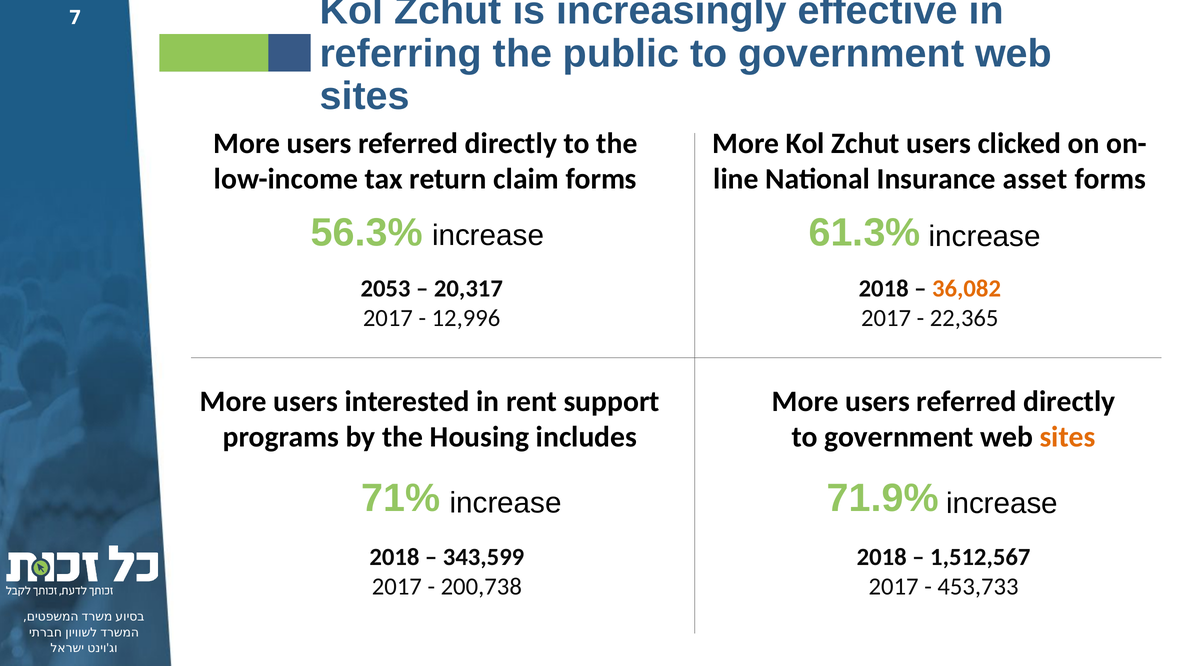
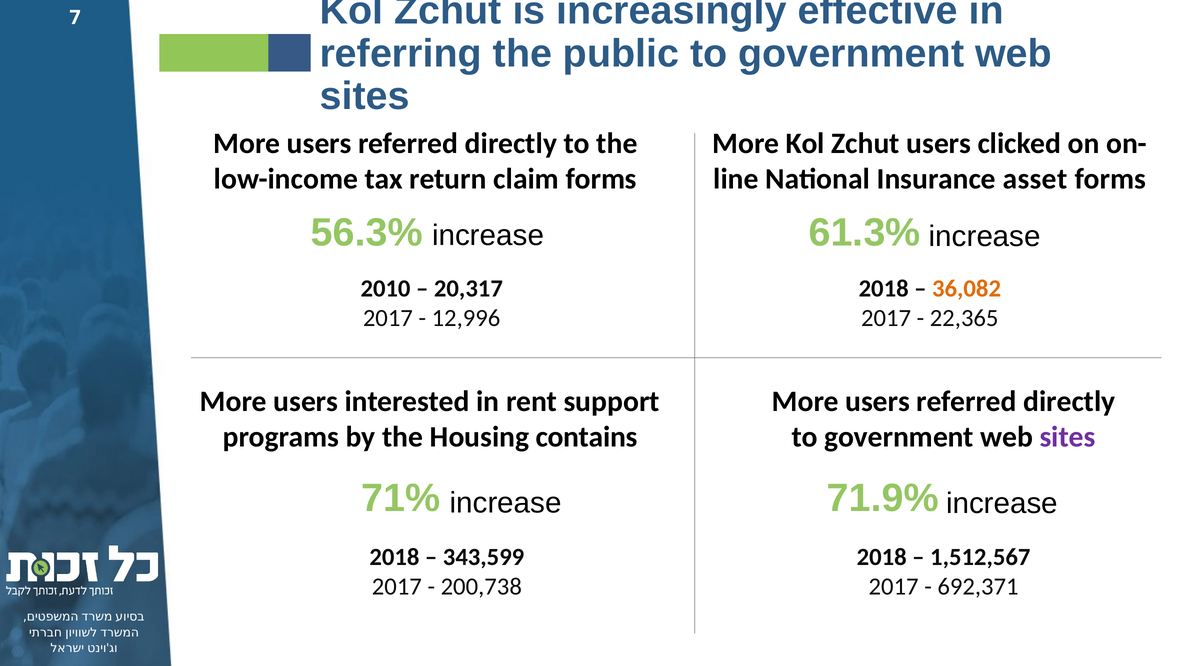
2053: 2053 -> 2010
includes: includes -> contains
sites at (1068, 437) colour: orange -> purple
453,733: 453,733 -> 692,371
